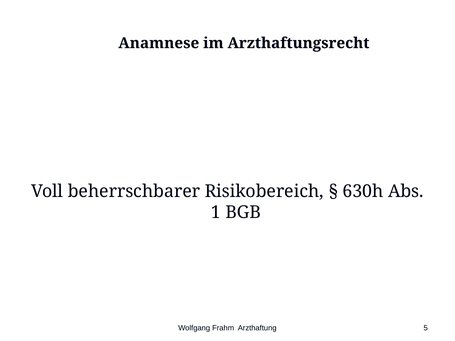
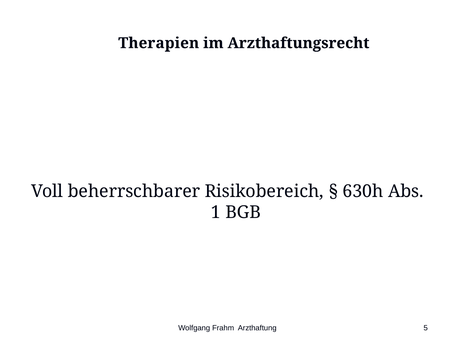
Anamnese: Anamnese -> Therapien
